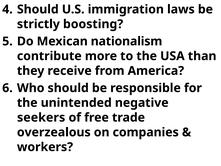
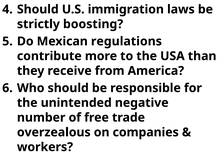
nationalism: nationalism -> regulations
seekers: seekers -> number
